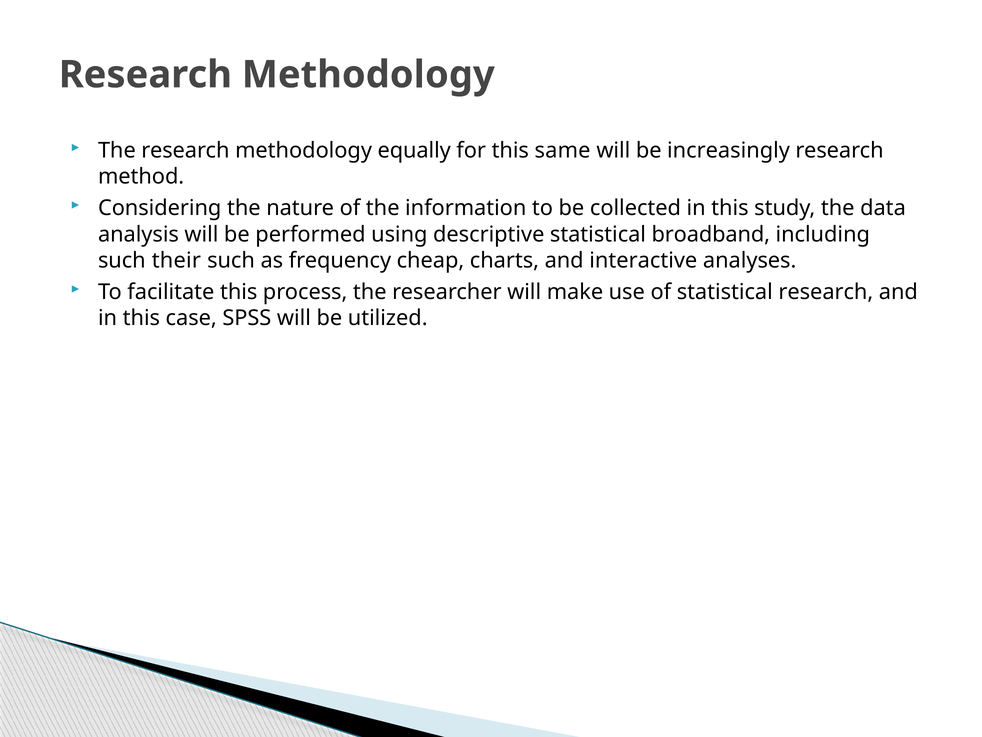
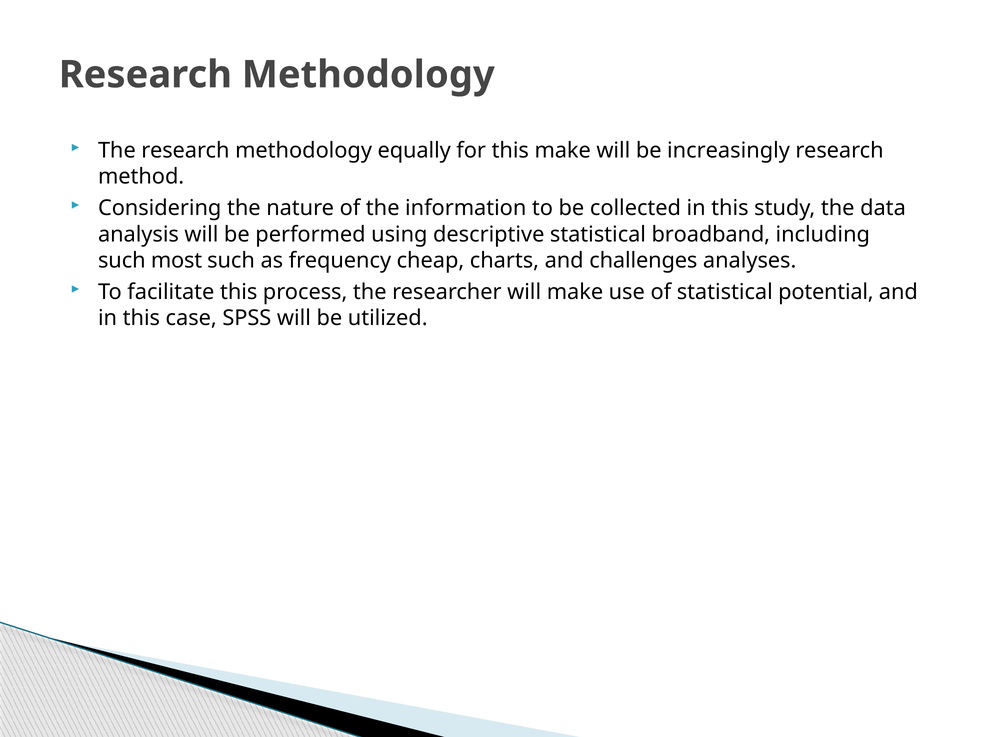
this same: same -> make
their: their -> most
interactive: interactive -> challenges
statistical research: research -> potential
